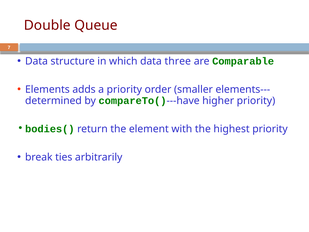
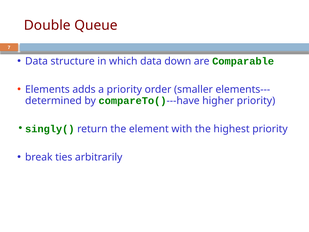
three: three -> down
bodies(: bodies( -> singly(
